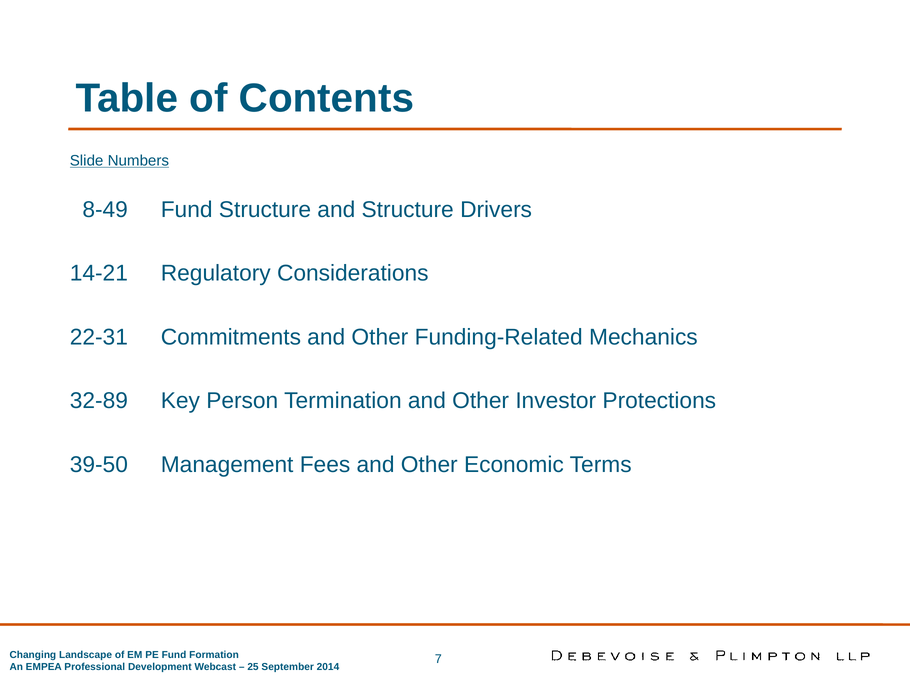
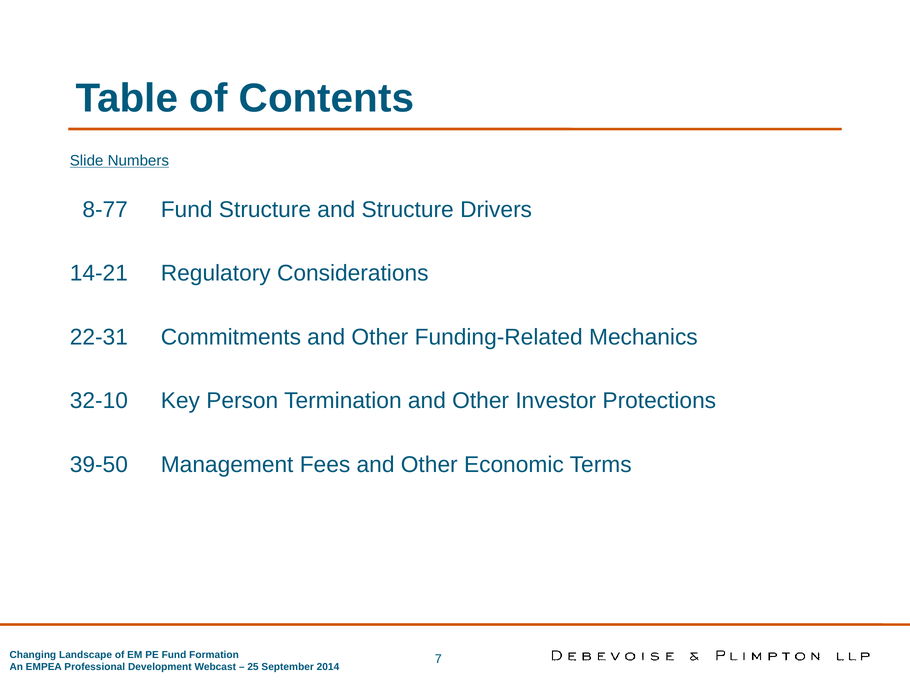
8-49: 8-49 -> 8-77
32-89: 32-89 -> 32-10
